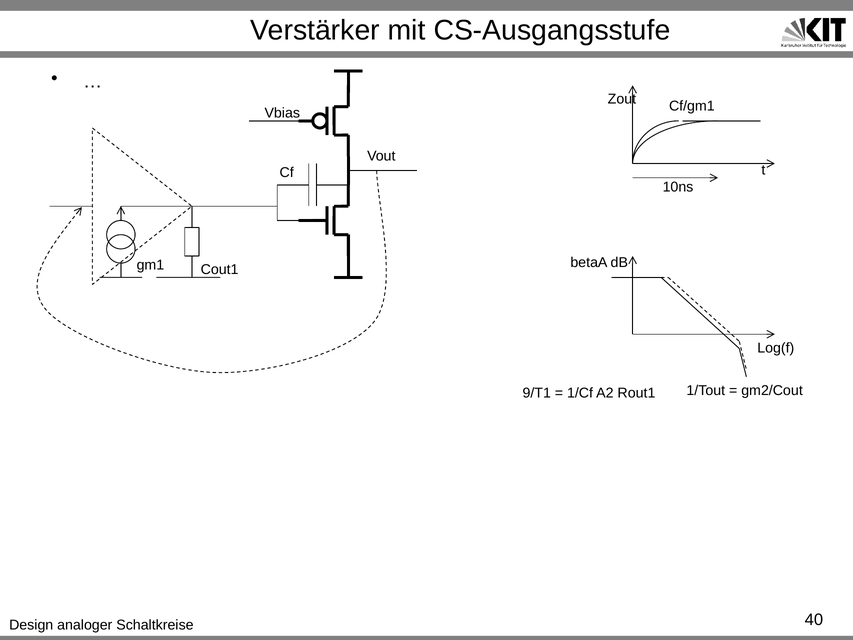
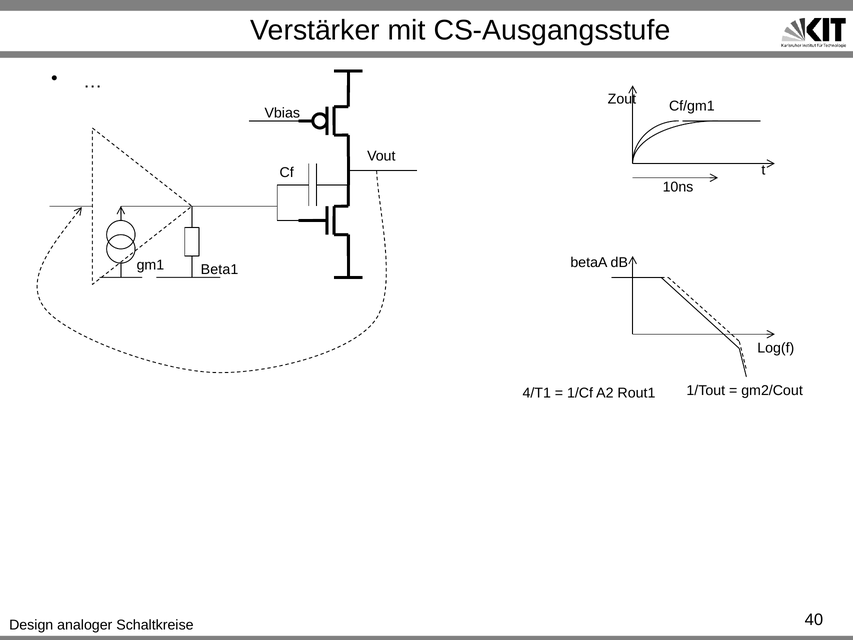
Cout1: Cout1 -> Beta1
9/T1: 9/T1 -> 4/T1
